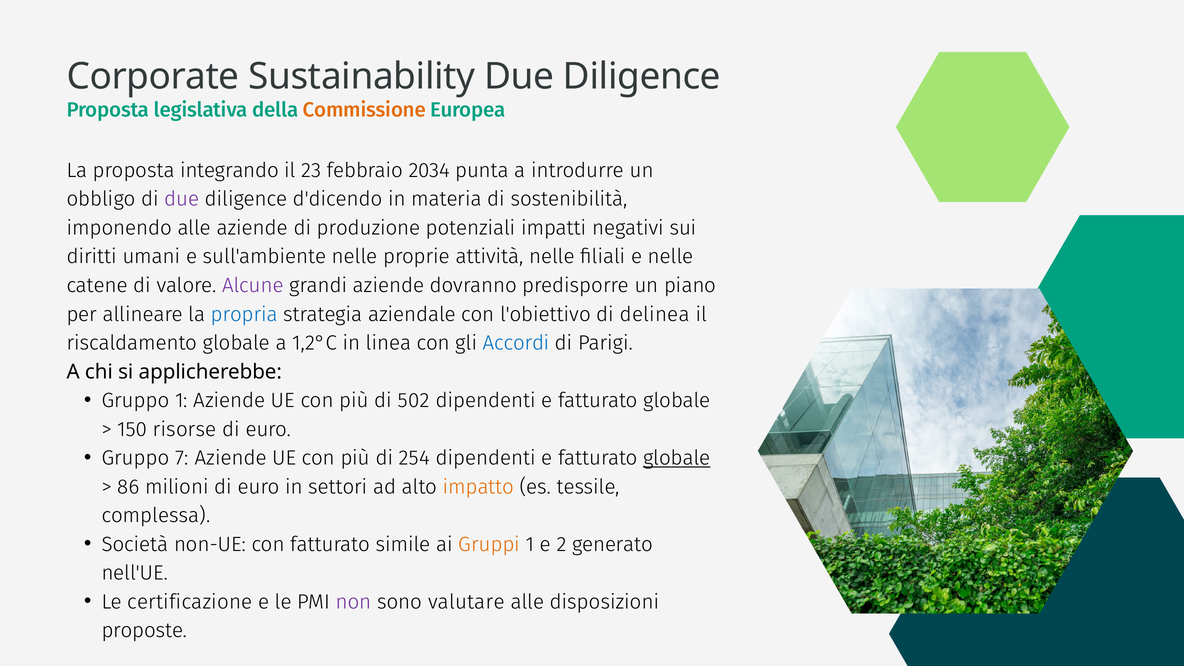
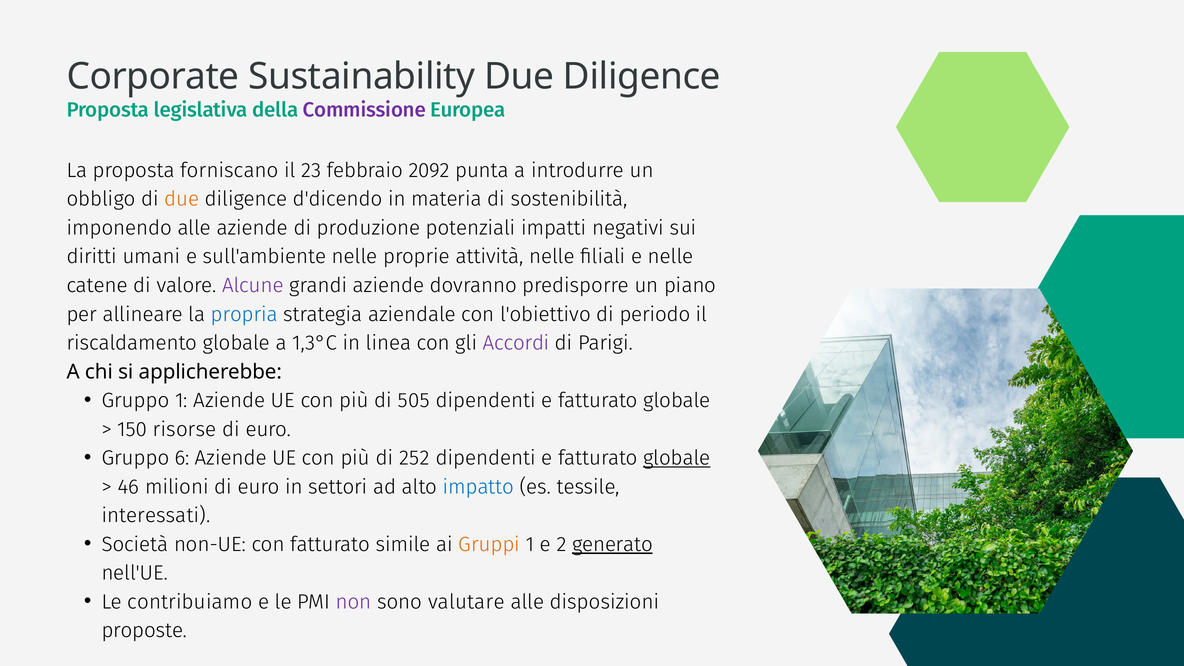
Commissione colour: orange -> purple
integrando: integrando -> forniscano
2034: 2034 -> 2092
due at (182, 199) colour: purple -> orange
delinea: delinea -> periodo
1,2°C: 1,2°C -> 1,3°C
Accordi colour: blue -> purple
502: 502 -> 505
7: 7 -> 6
254: 254 -> 252
86: 86 -> 46
impatto colour: orange -> blue
complessa: complessa -> interessati
generato underline: none -> present
certificazione: certificazione -> contribuiamo
